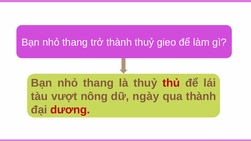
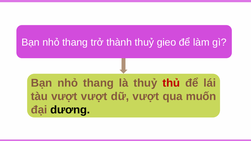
vượt nông: nông -> vượt
dữ ngày: ngày -> vượt
qua thành: thành -> muốn
dương colour: red -> black
